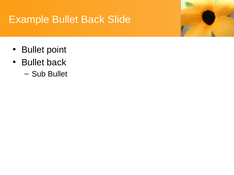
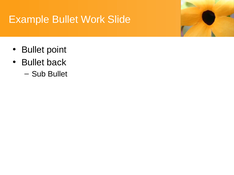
Example Bullet Back: Back -> Work
